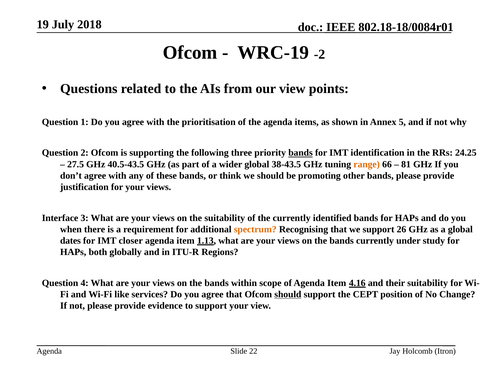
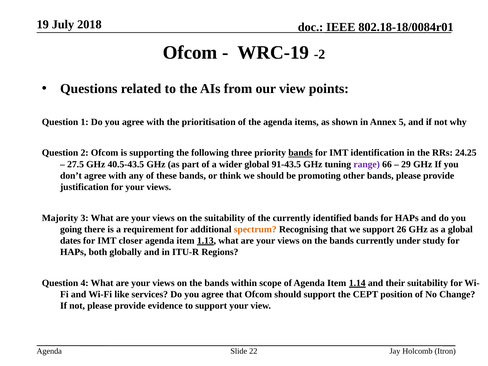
38-43.5: 38-43.5 -> 91-43.5
range colour: orange -> purple
81: 81 -> 29
Interface: Interface -> Majority
when: when -> going
4.16: 4.16 -> 1.14
should at (288, 294) underline: present -> none
